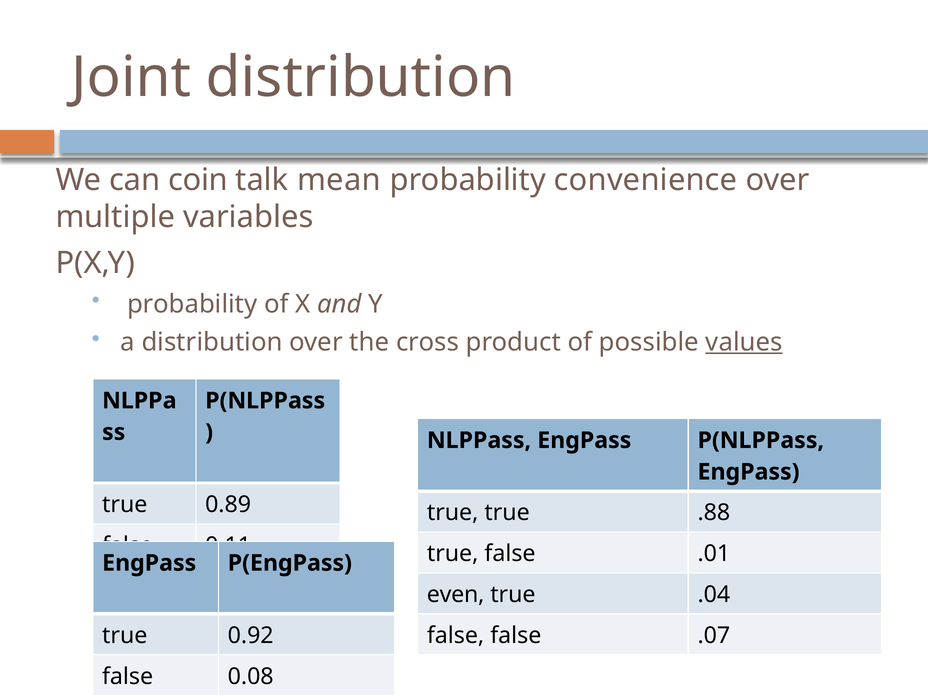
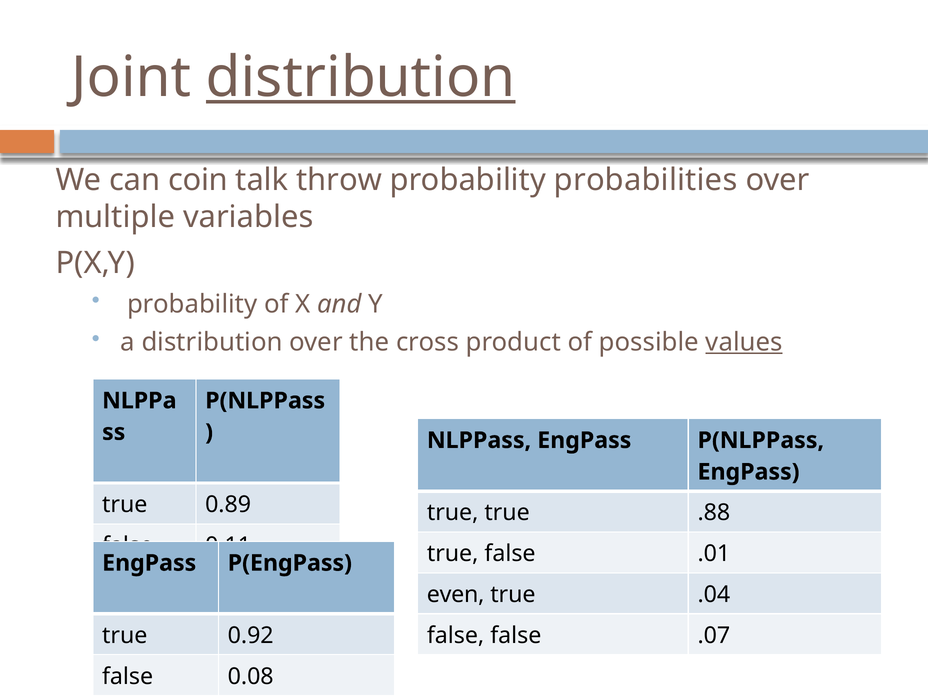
distribution at (361, 77) underline: none -> present
mean: mean -> throw
convenience: convenience -> probabilities
